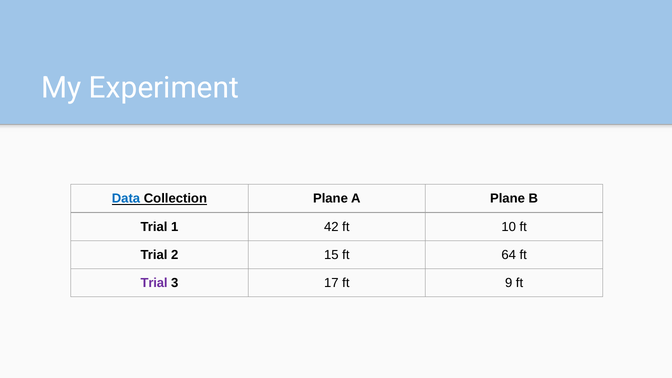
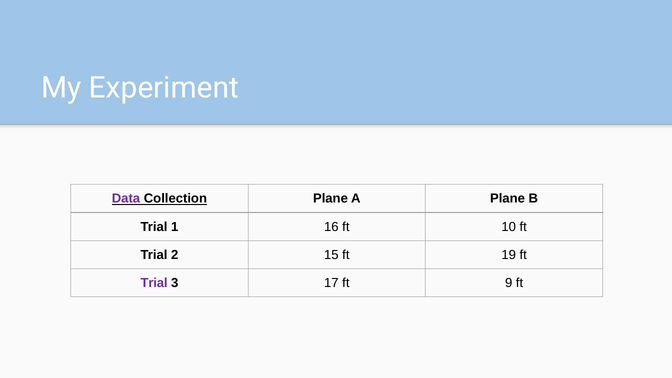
Data colour: blue -> purple
42: 42 -> 16
64: 64 -> 19
